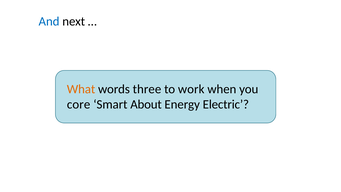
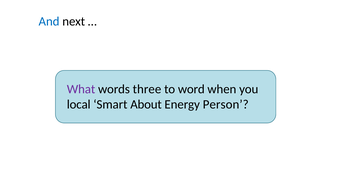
What colour: orange -> purple
work: work -> word
core: core -> local
Electric: Electric -> Person
